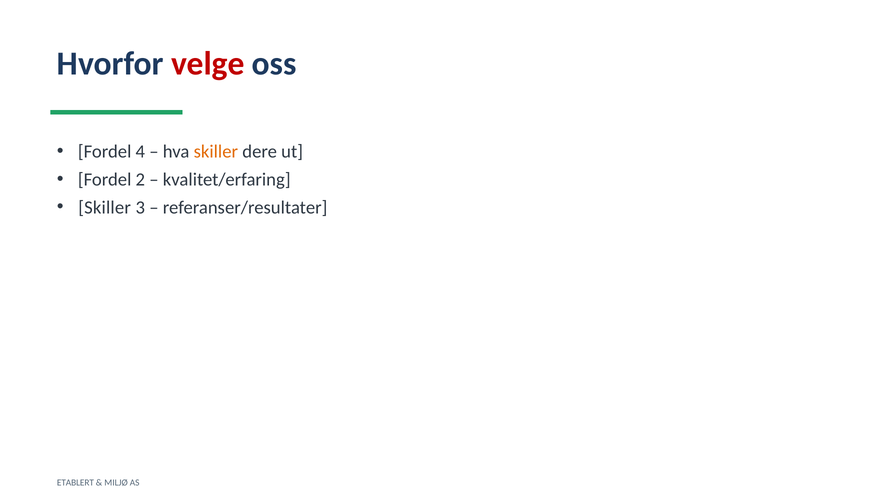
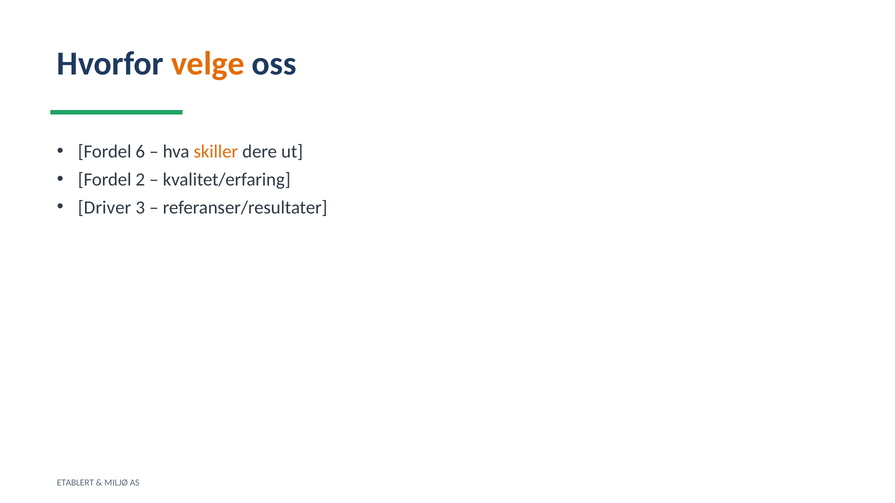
velge colour: red -> orange
4: 4 -> 6
Skiller at (105, 208): Skiller -> Driver
